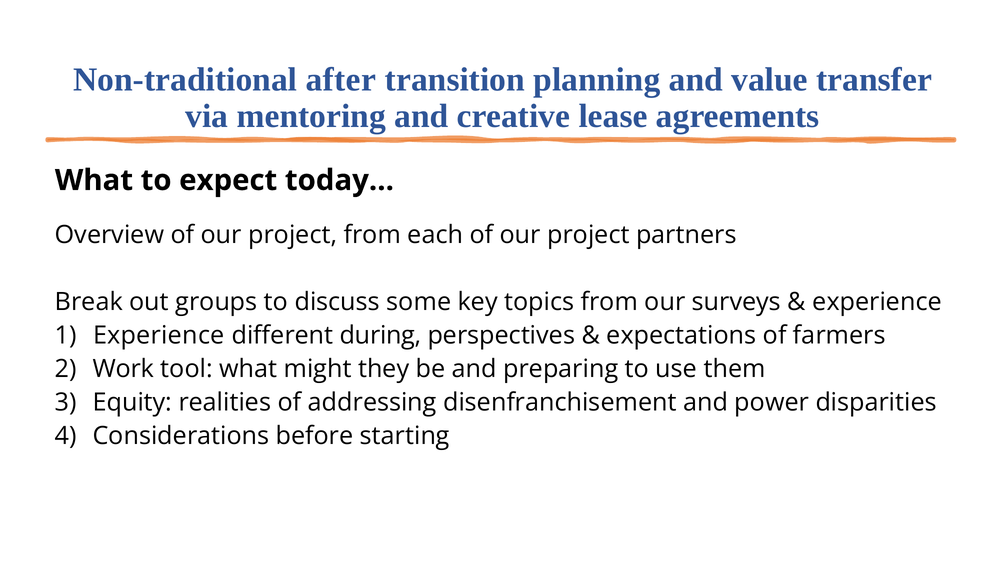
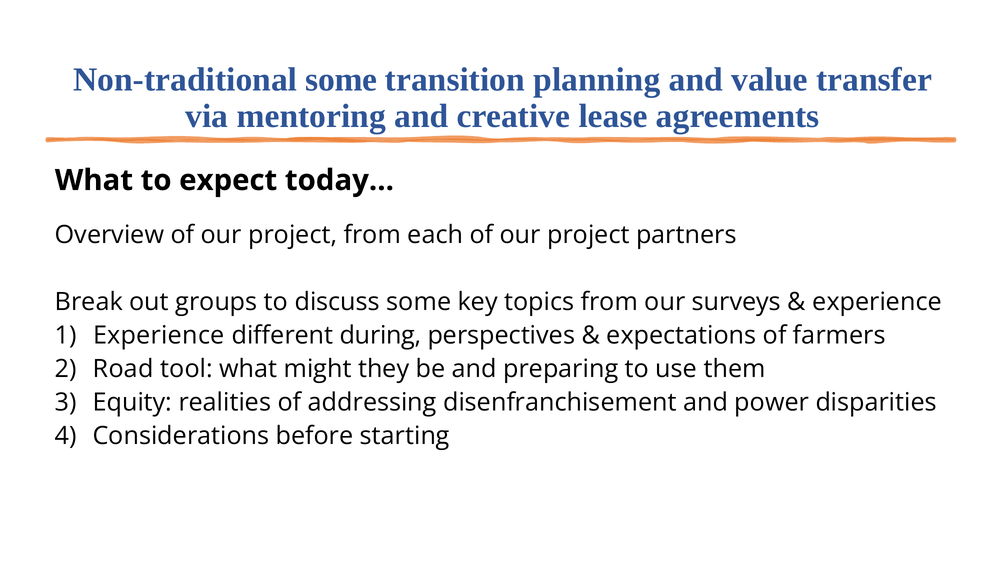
Non-traditional after: after -> some
Work: Work -> Road
